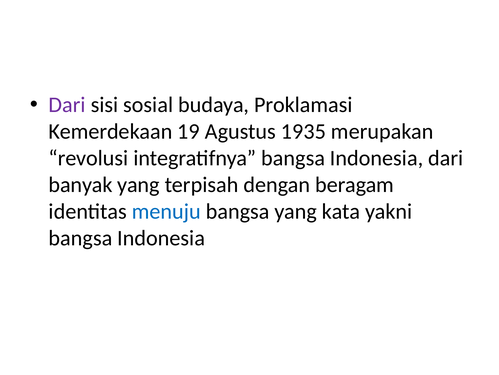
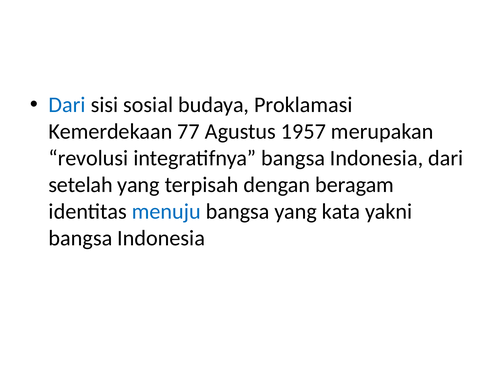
Dari at (67, 105) colour: purple -> blue
19: 19 -> 77
1935: 1935 -> 1957
banyak: banyak -> setelah
